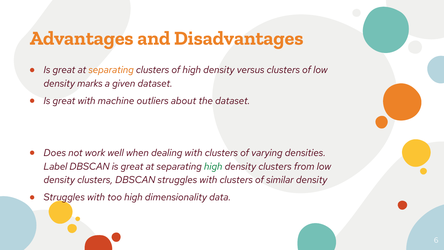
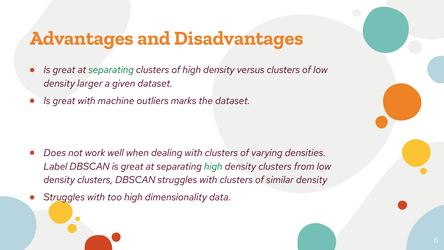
separating at (111, 70) colour: orange -> green
marks: marks -> larger
about: about -> marks
